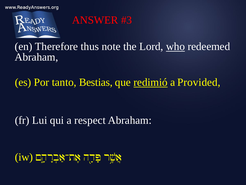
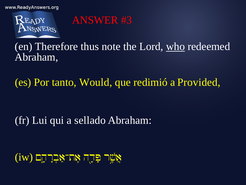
Bestias: Bestias -> Would
redimió underline: present -> none
respect: respect -> sellado
